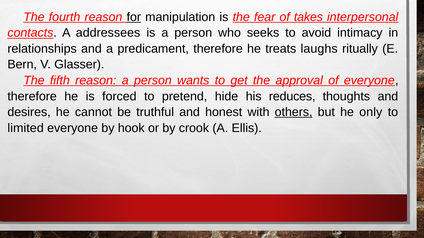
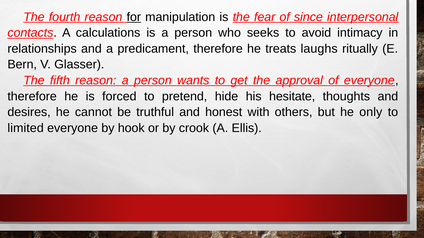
takes: takes -> since
addressees: addressees -> calculations
reduces: reduces -> hesitate
others underline: present -> none
